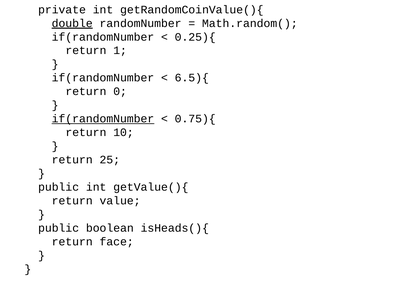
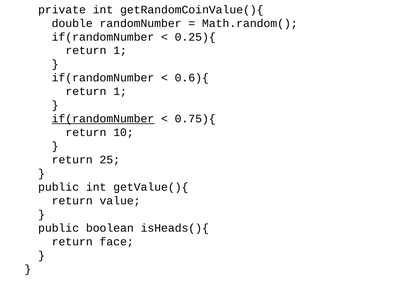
double underline: present -> none
6.5){: 6.5){ -> 0.6){
0 at (120, 91): 0 -> 1
